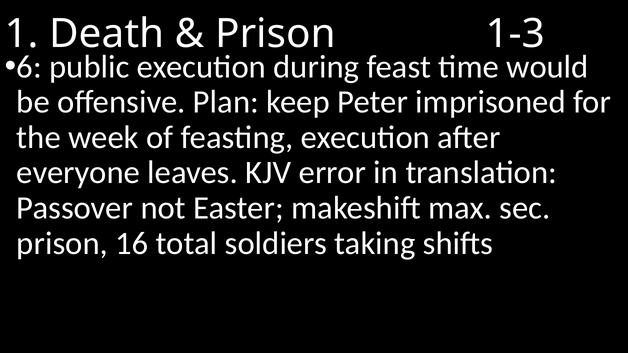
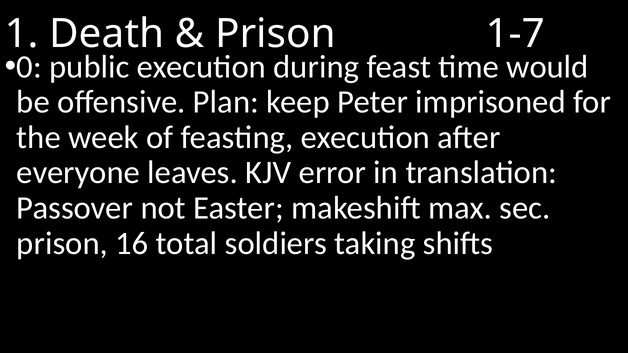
1-3: 1-3 -> 1-7
6: 6 -> 0
